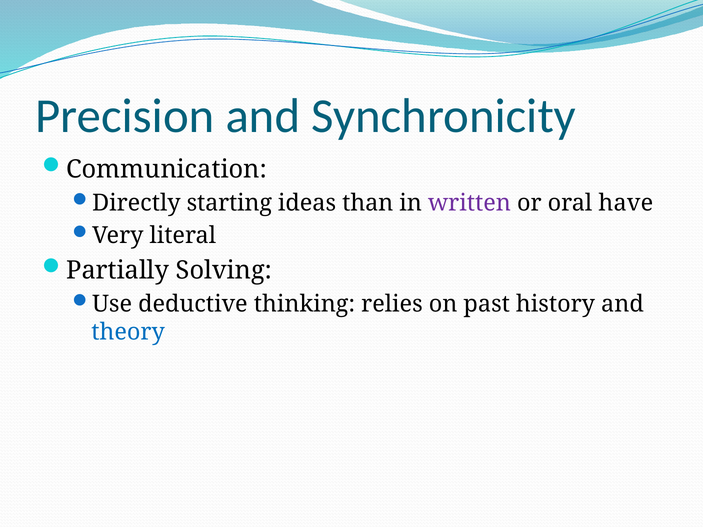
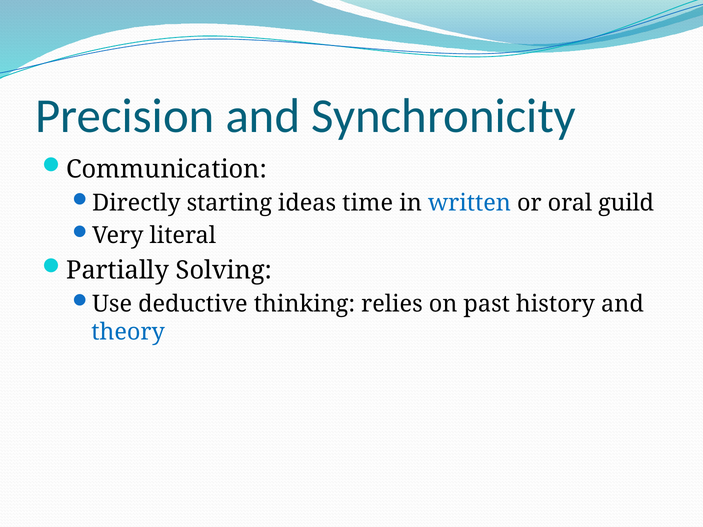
than: than -> time
written colour: purple -> blue
have: have -> guild
